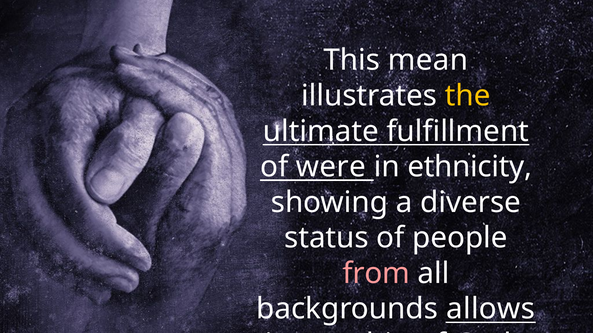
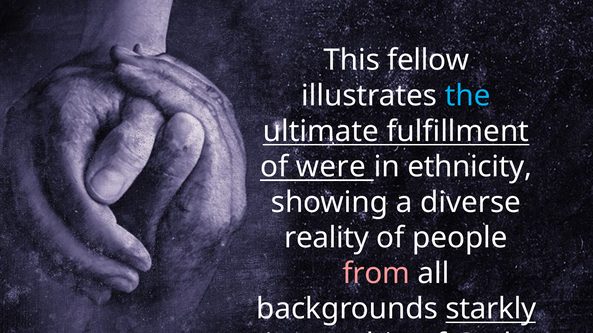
mean: mean -> fellow
the colour: yellow -> light blue
status: status -> reality
allows: allows -> starkly
